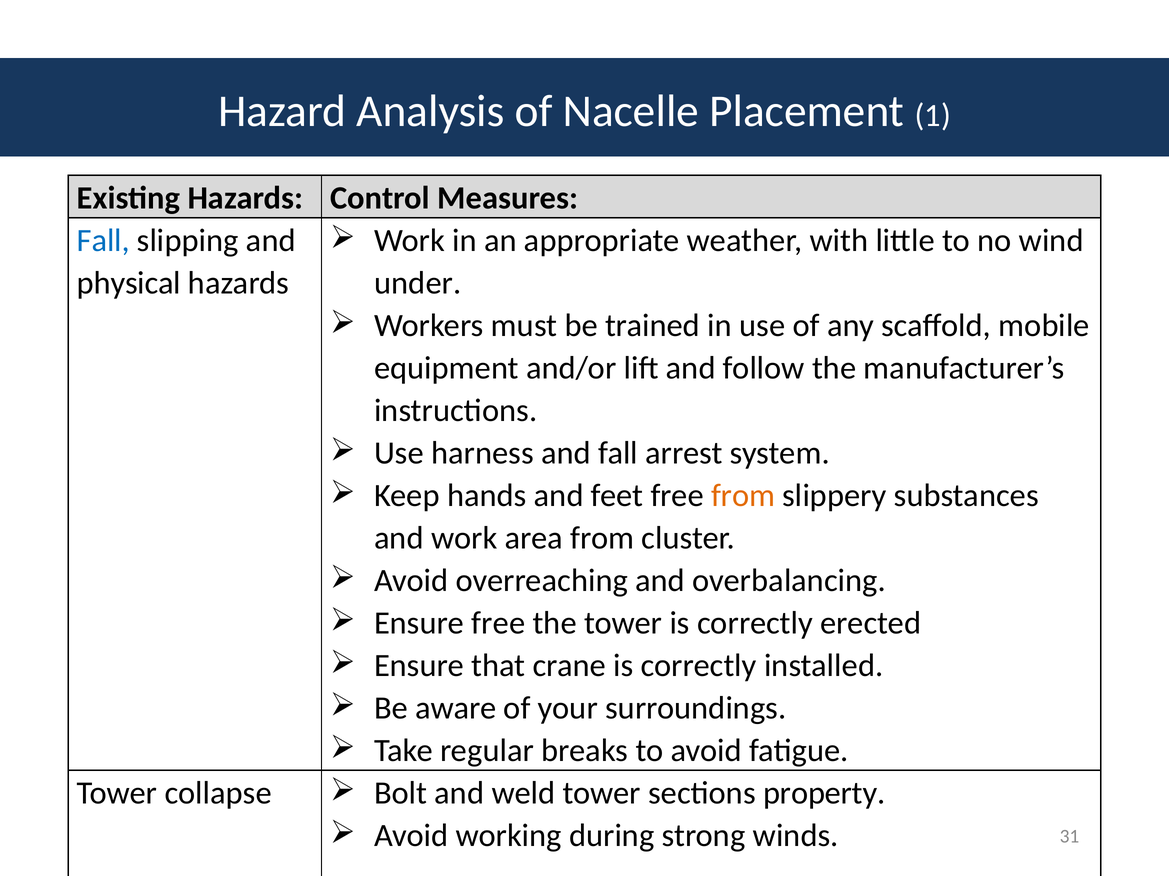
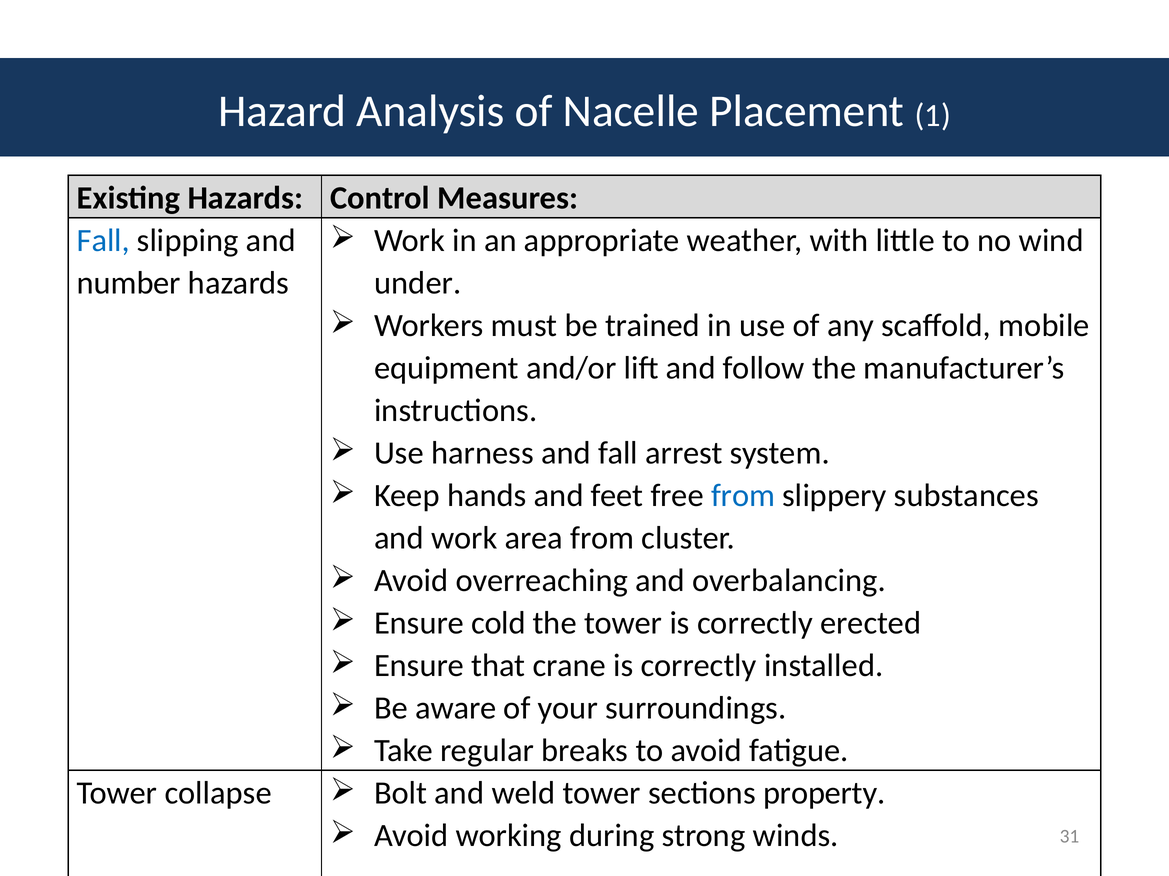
physical: physical -> number
from at (743, 496) colour: orange -> blue
Ensure free: free -> cold
